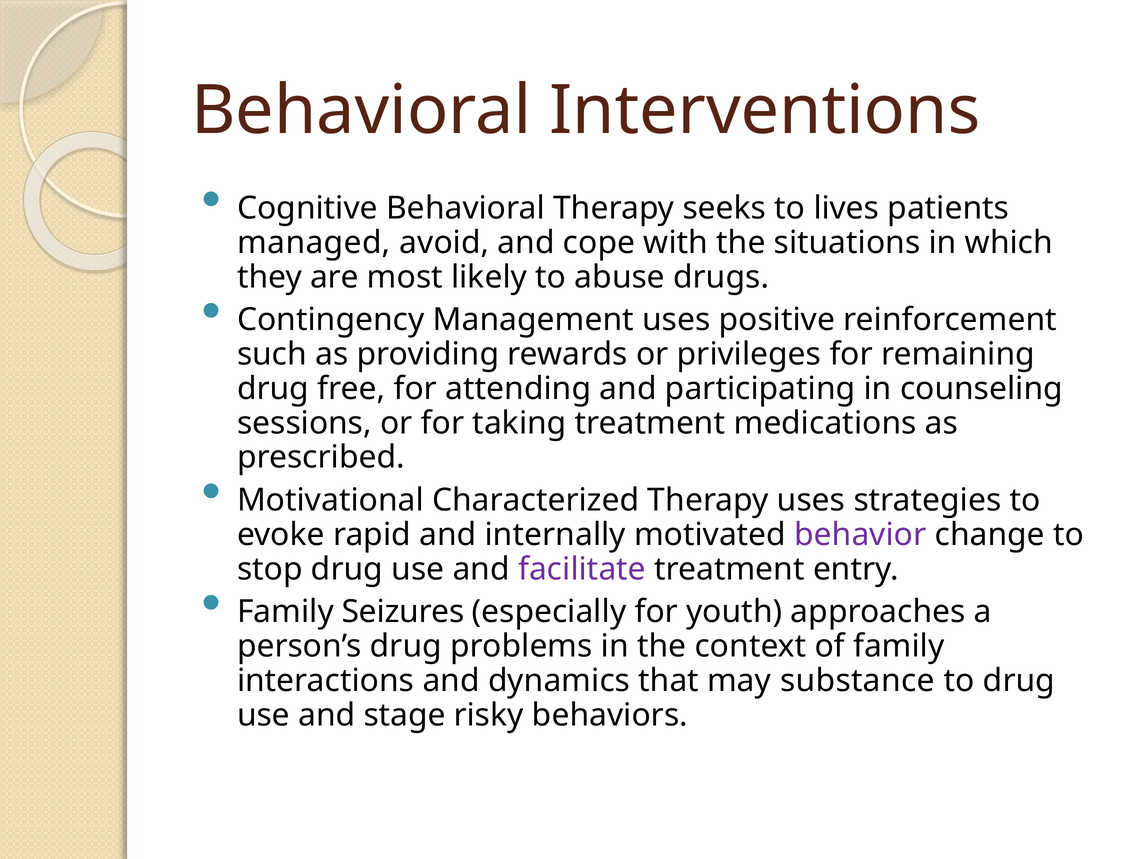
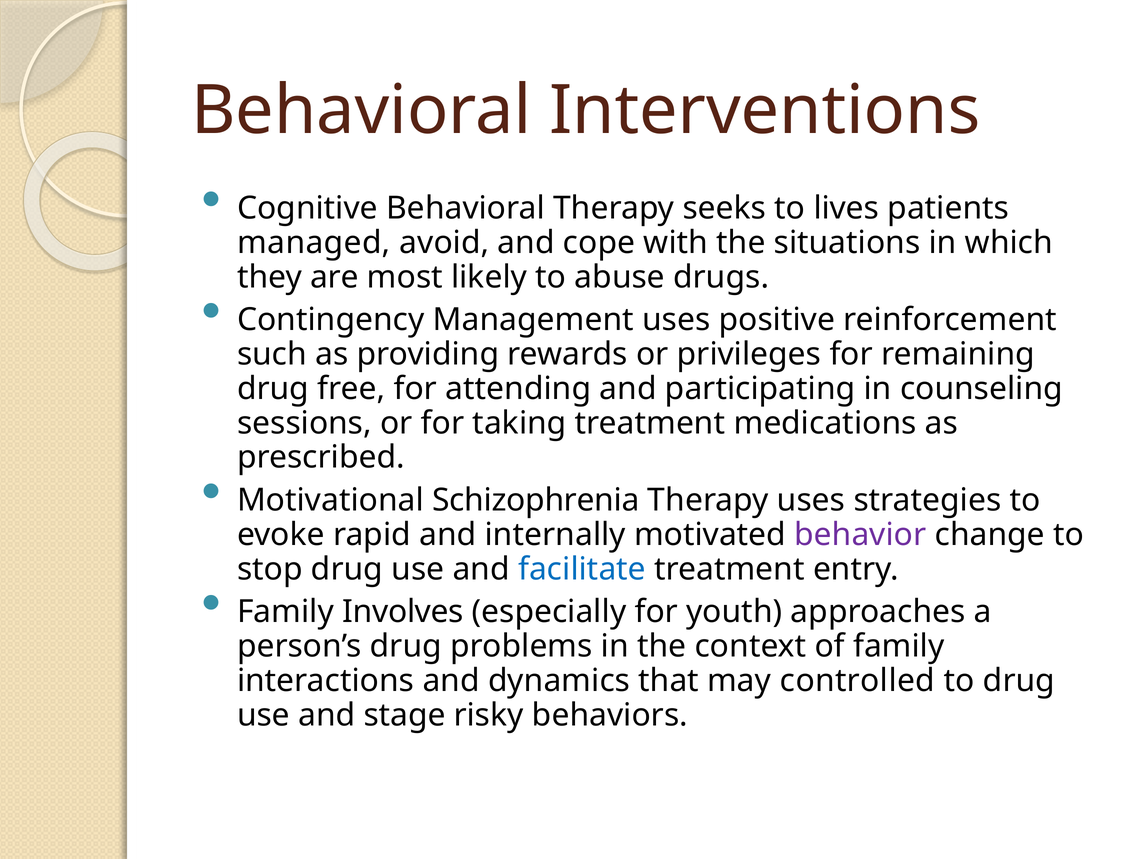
Characterized: Characterized -> Schizophrenia
facilitate colour: purple -> blue
Seizures: Seizures -> Involves
substance: substance -> controlled
